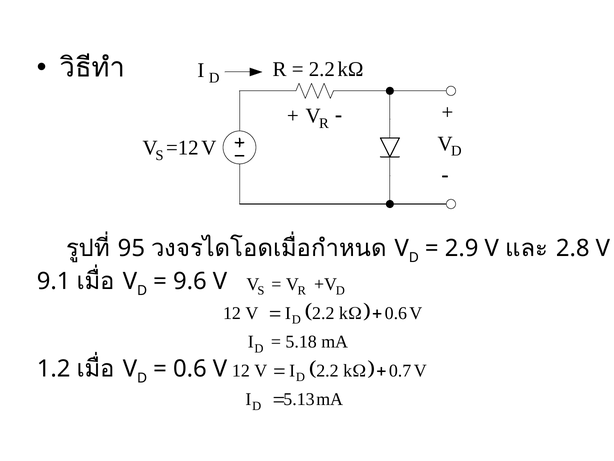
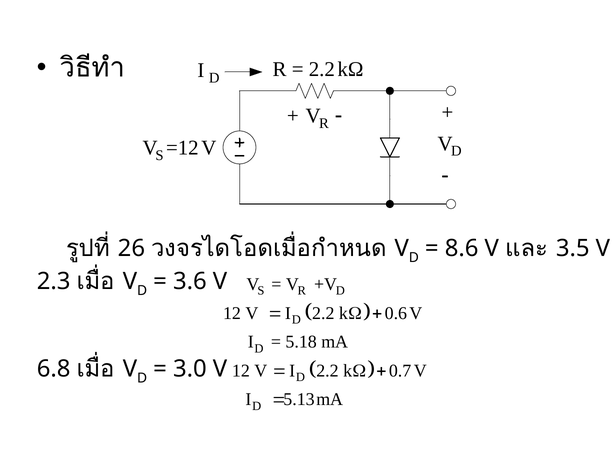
95: 95 -> 26
2.9: 2.9 -> 8.6
2.8: 2.8 -> 3.5
9.1: 9.1 -> 2.3
9.6: 9.6 -> 3.6
1.2: 1.2 -> 6.8
0.6: 0.6 -> 3.0
